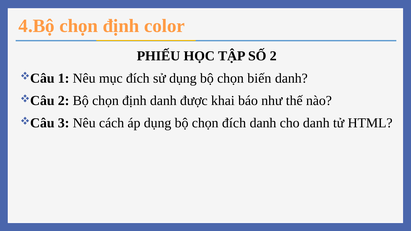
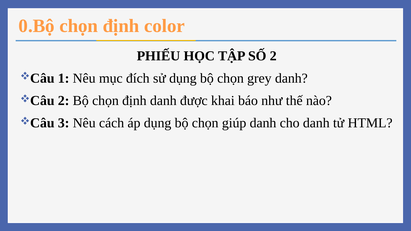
4.Bộ: 4.Bộ -> 0.Bộ
biến: biến -> grey
chọn đích: đích -> giúp
